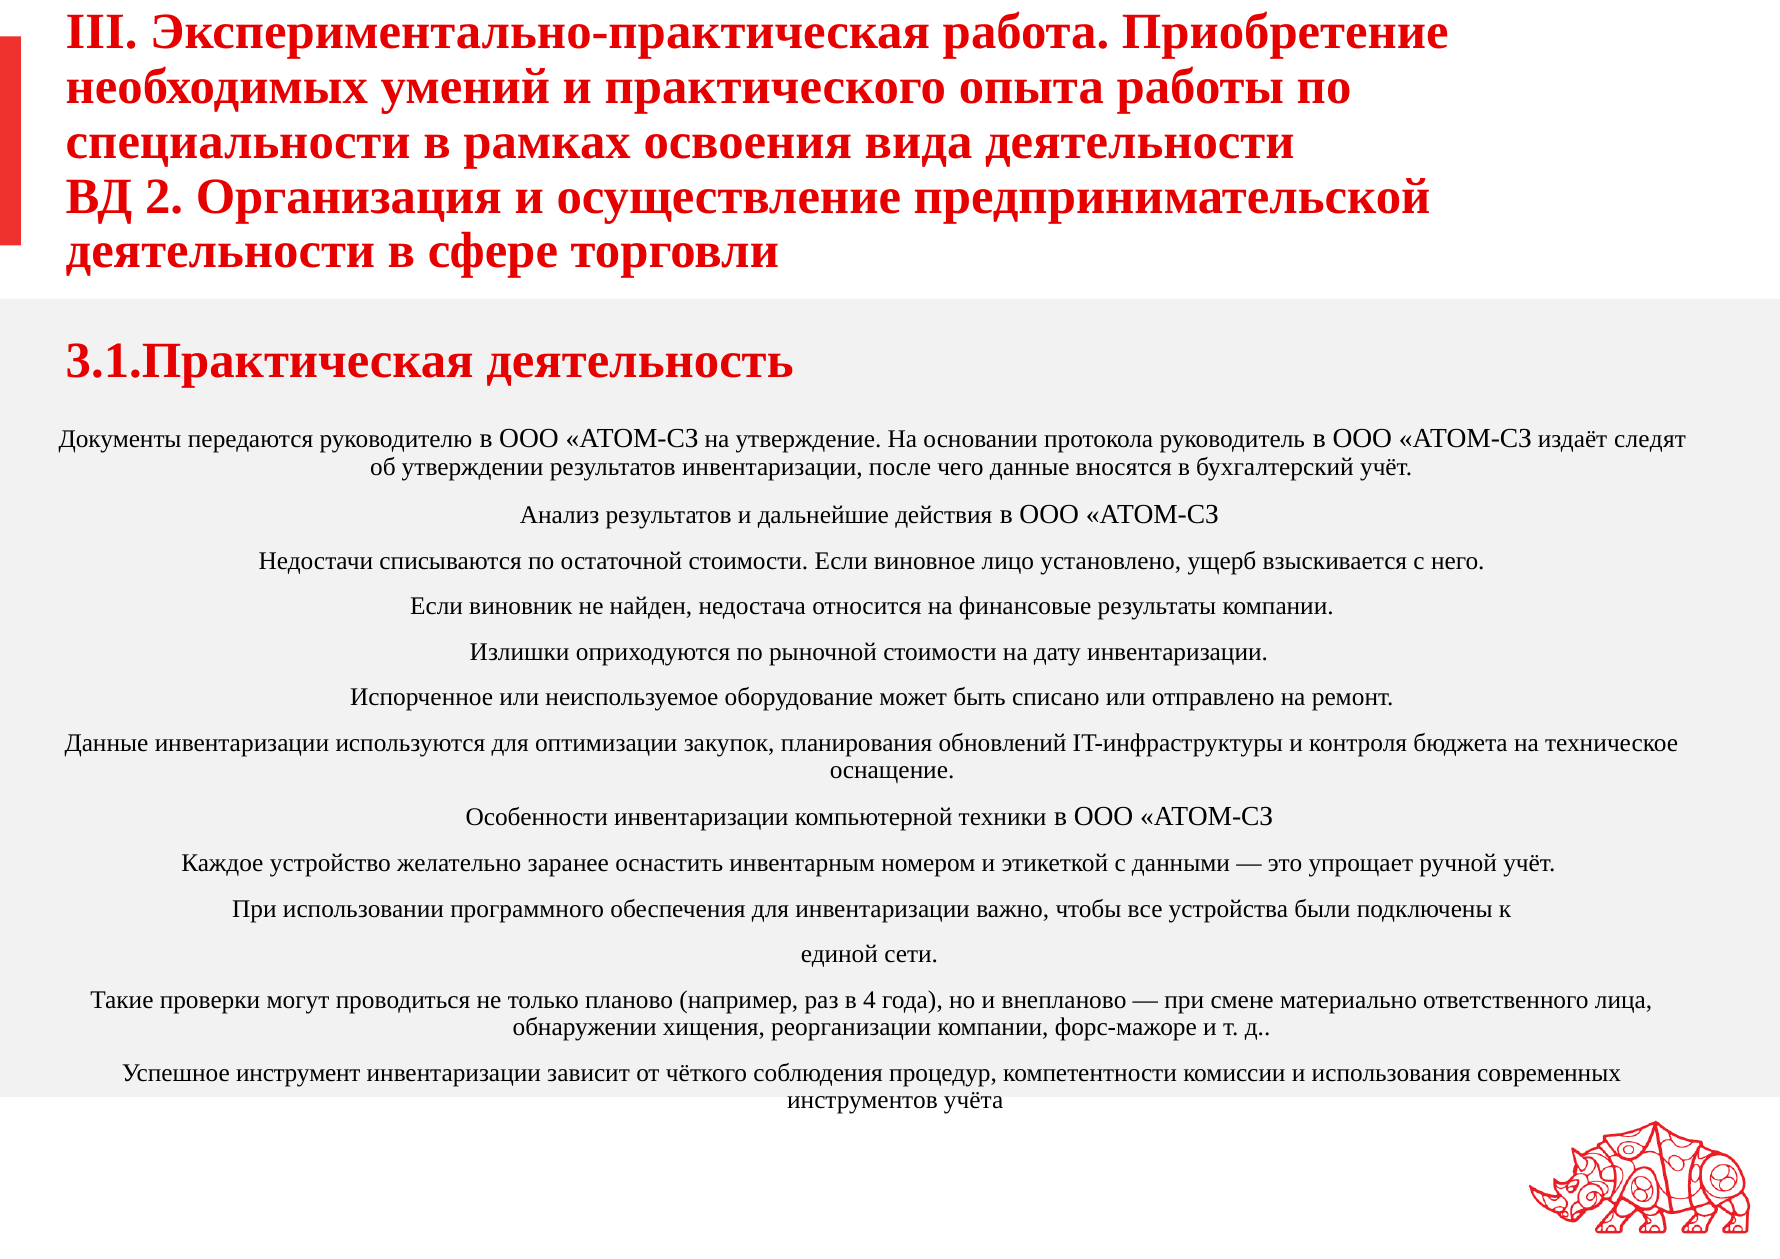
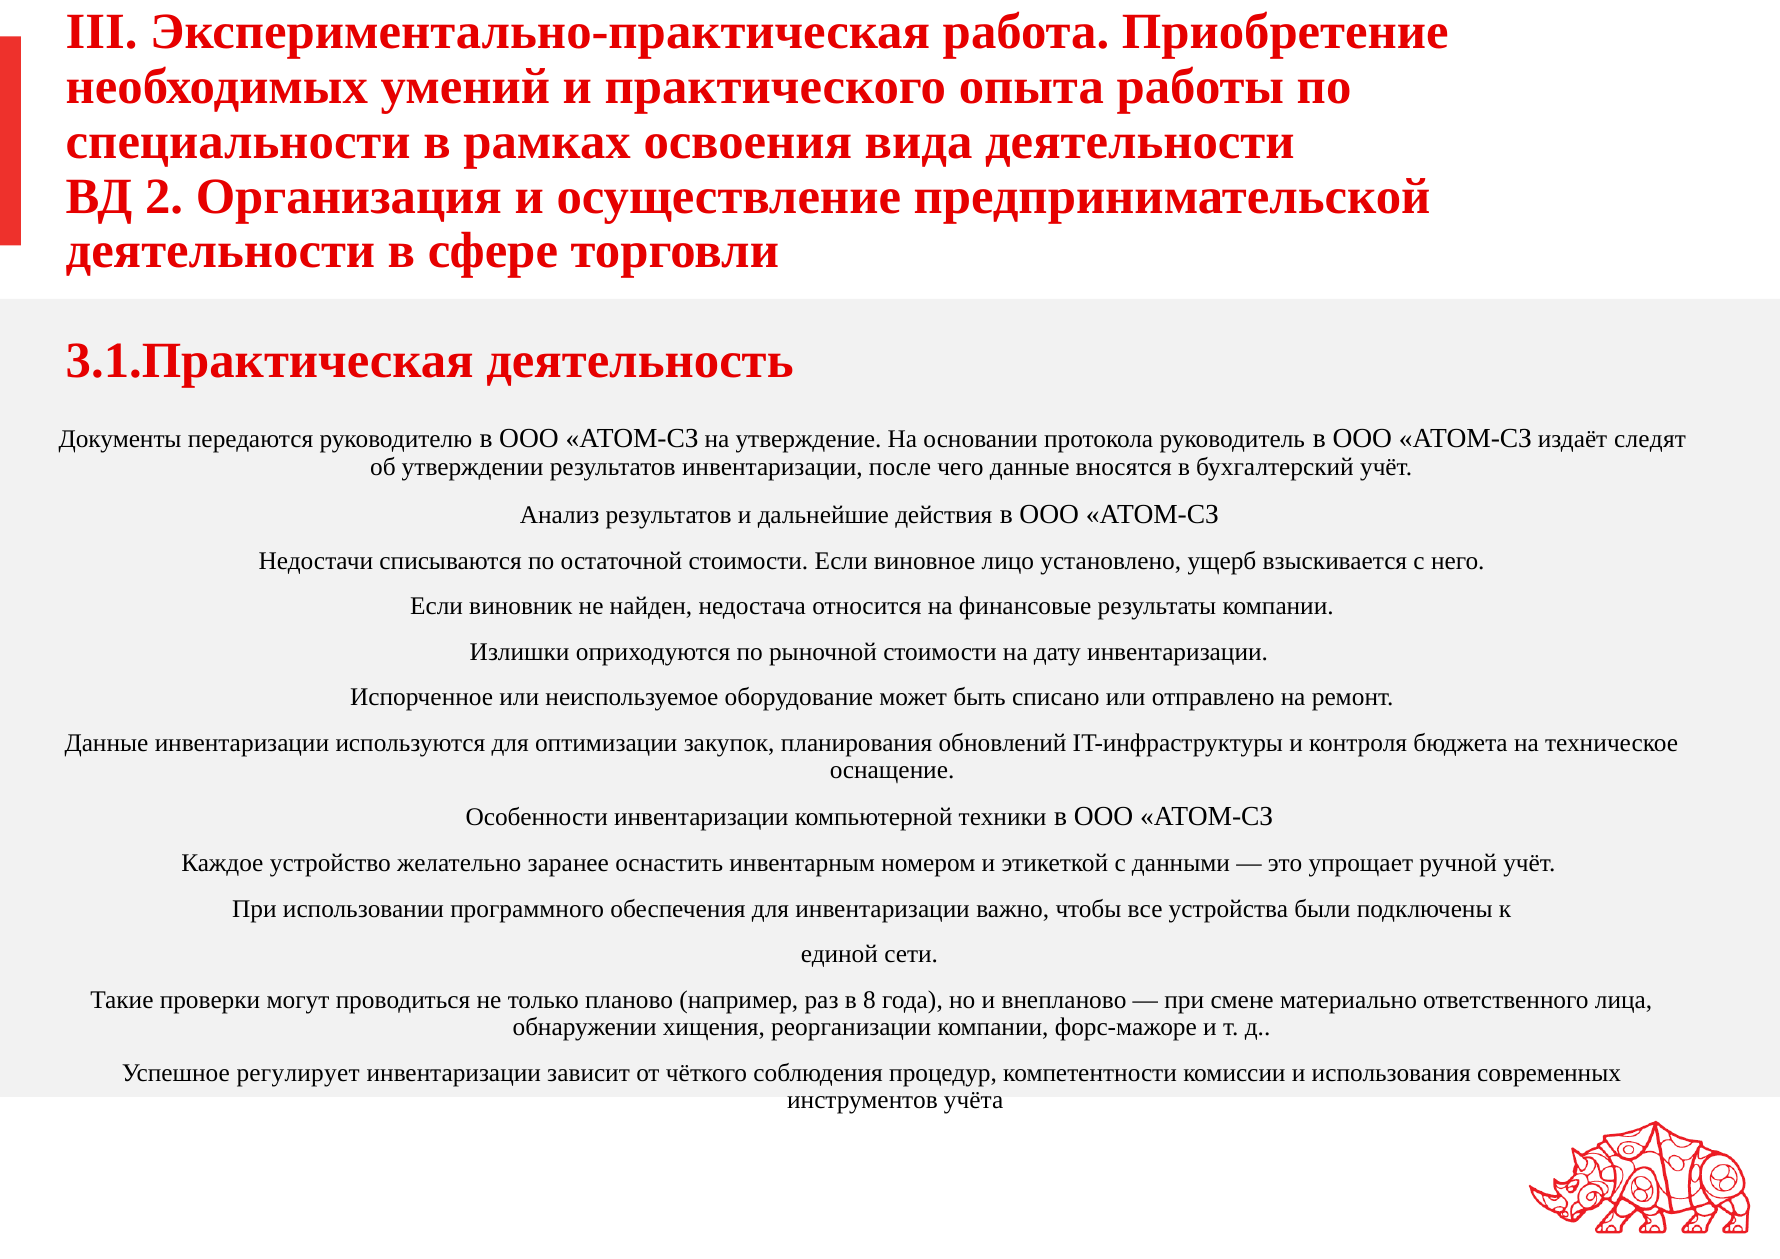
4: 4 -> 8
инструмент: инструмент -> регулирует
